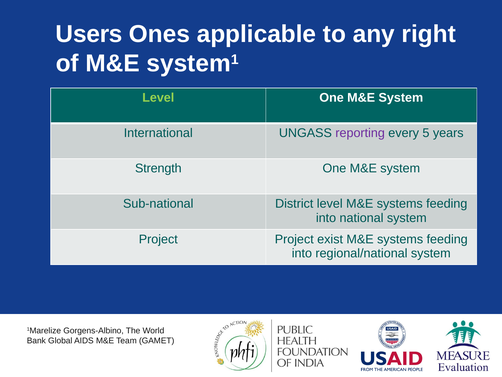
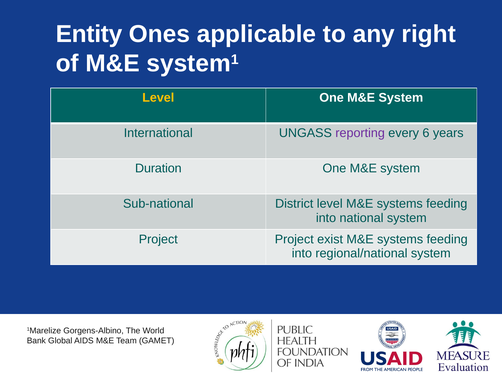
Users: Users -> Entity
Level at (158, 98) colour: light green -> yellow
5: 5 -> 6
Strength: Strength -> Duration
